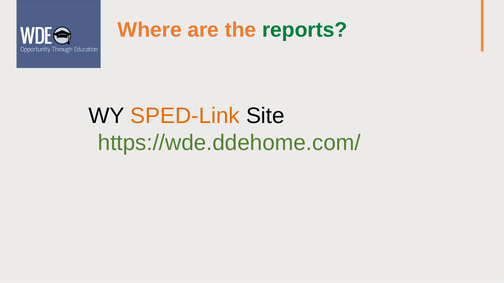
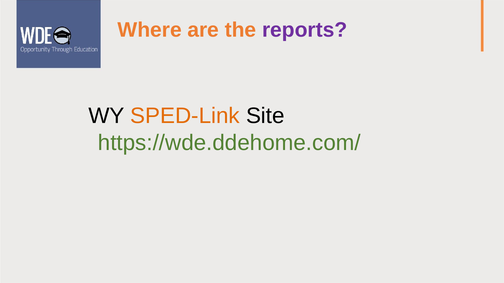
reports colour: green -> purple
